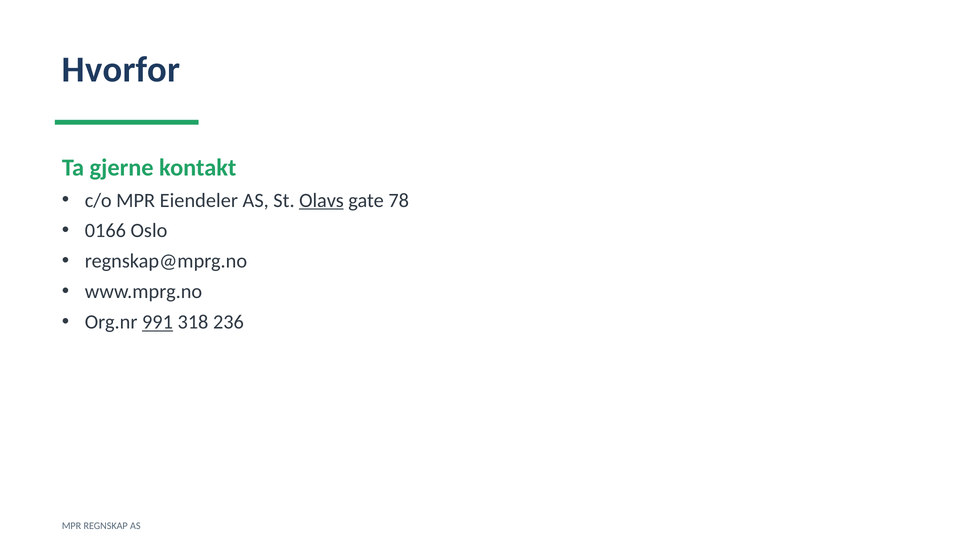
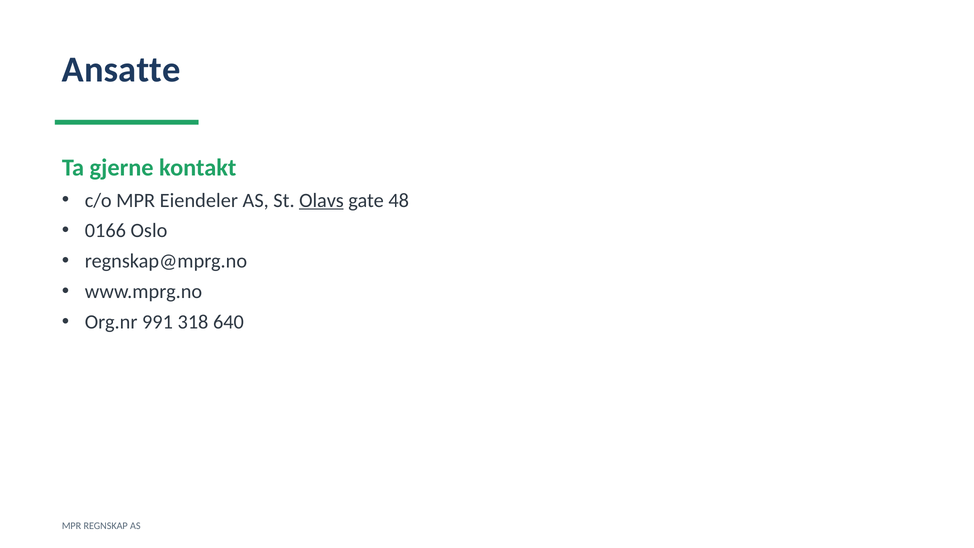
Hvorfor: Hvorfor -> Ansatte
78: 78 -> 48
991 underline: present -> none
236: 236 -> 640
